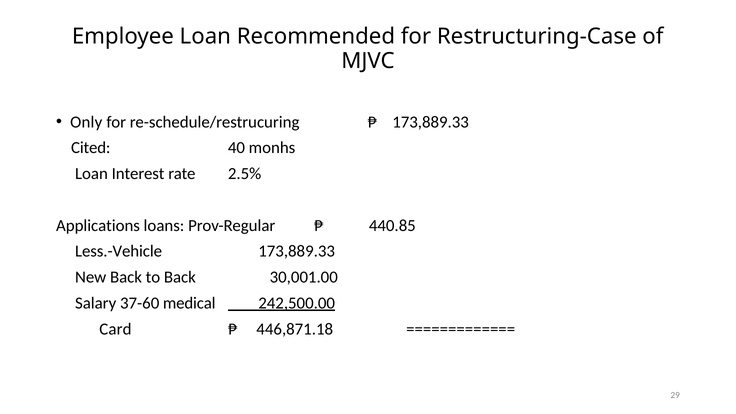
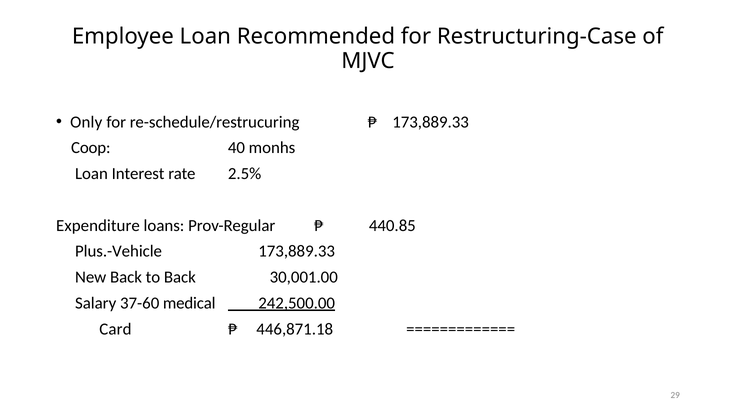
Cited: Cited -> Coop
Applications: Applications -> Expenditure
Less.-Vehicle: Less.-Vehicle -> Plus.-Vehicle
